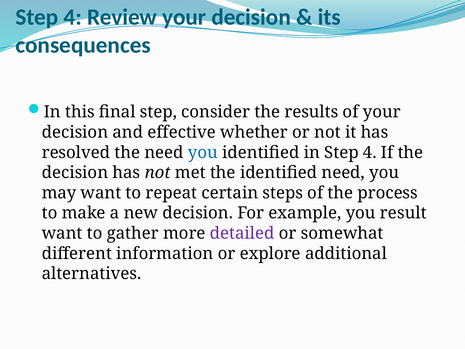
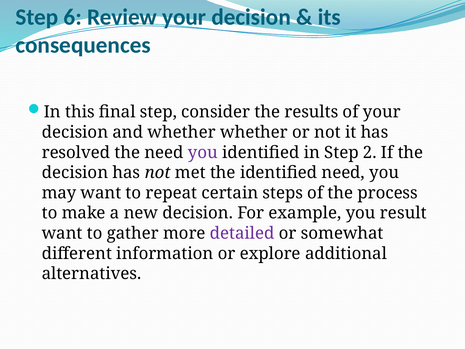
4 at (73, 17): 4 -> 6
and effective: effective -> whether
you at (203, 152) colour: blue -> purple
in Step 4: 4 -> 2
